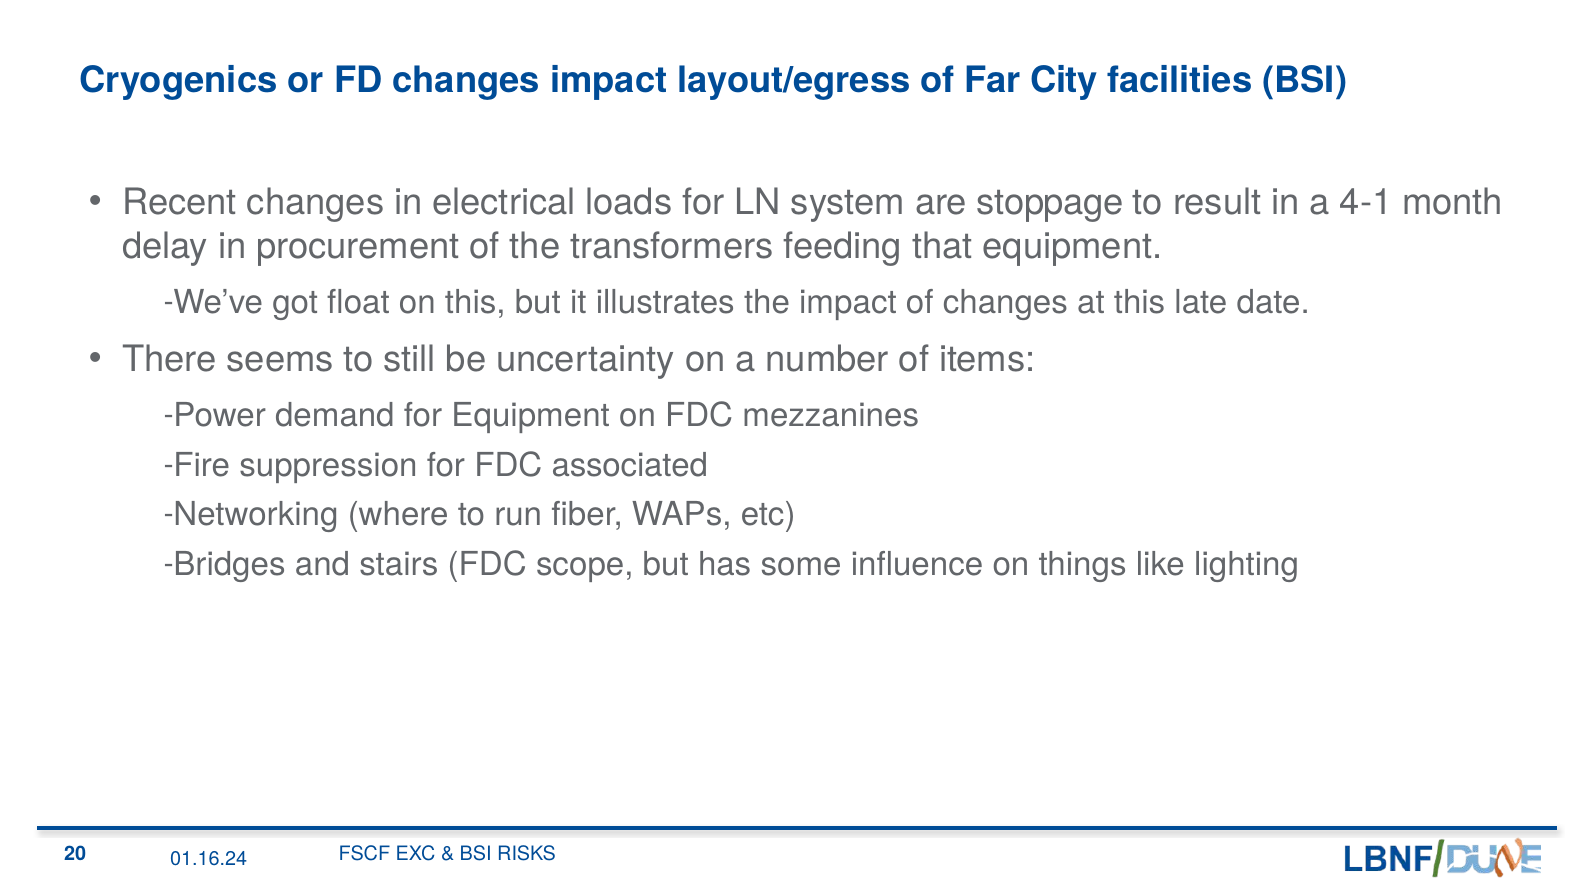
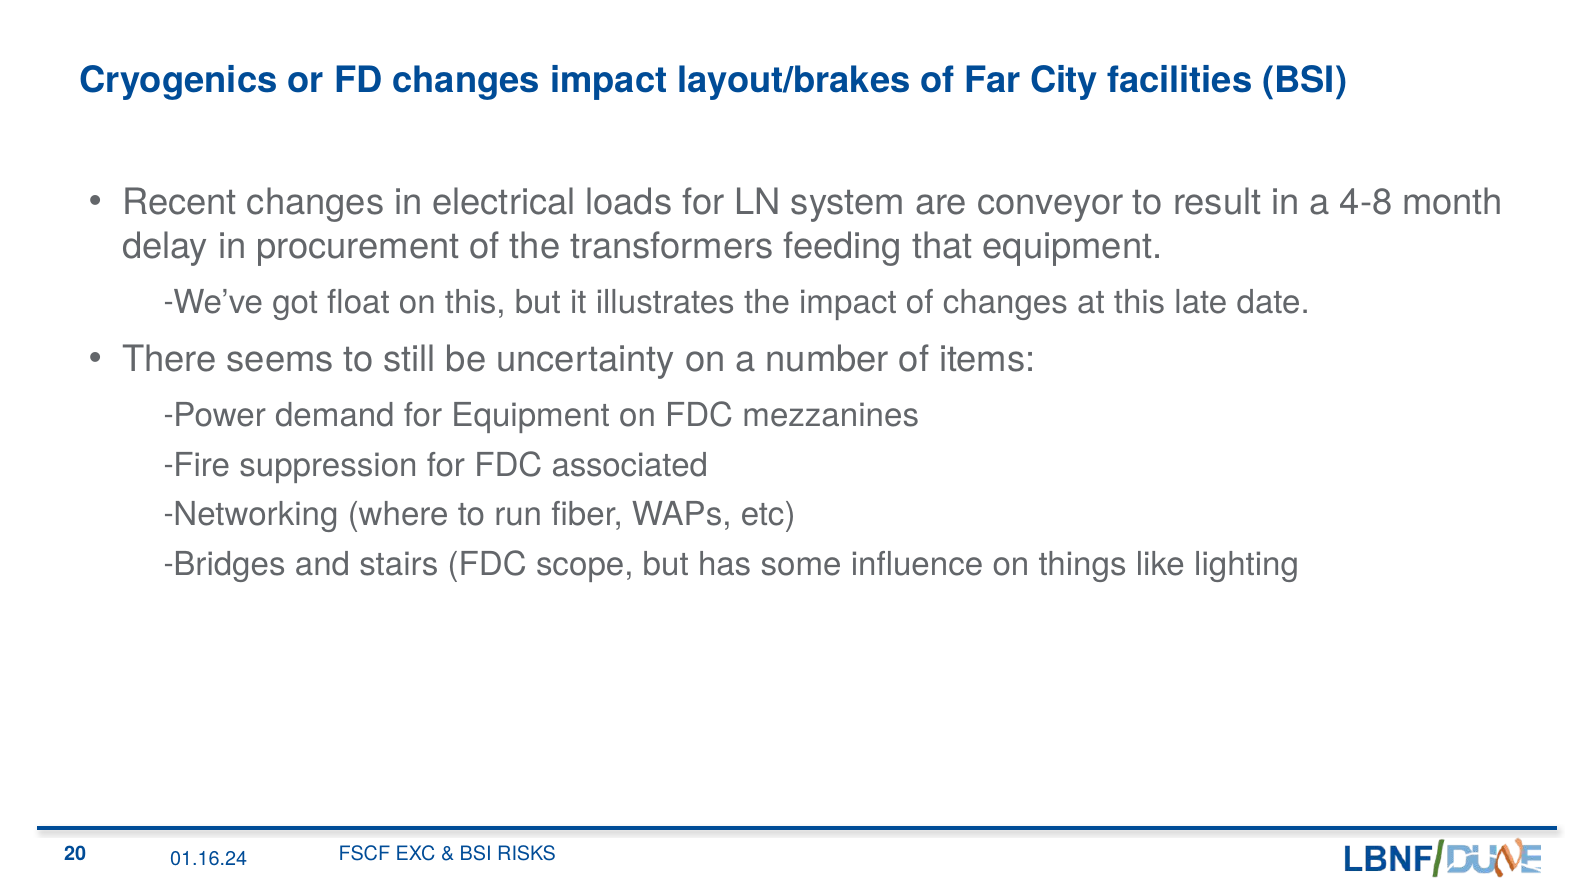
layout/egress: layout/egress -> layout/brakes
stoppage: stoppage -> conveyor
4-1: 4-1 -> 4-8
